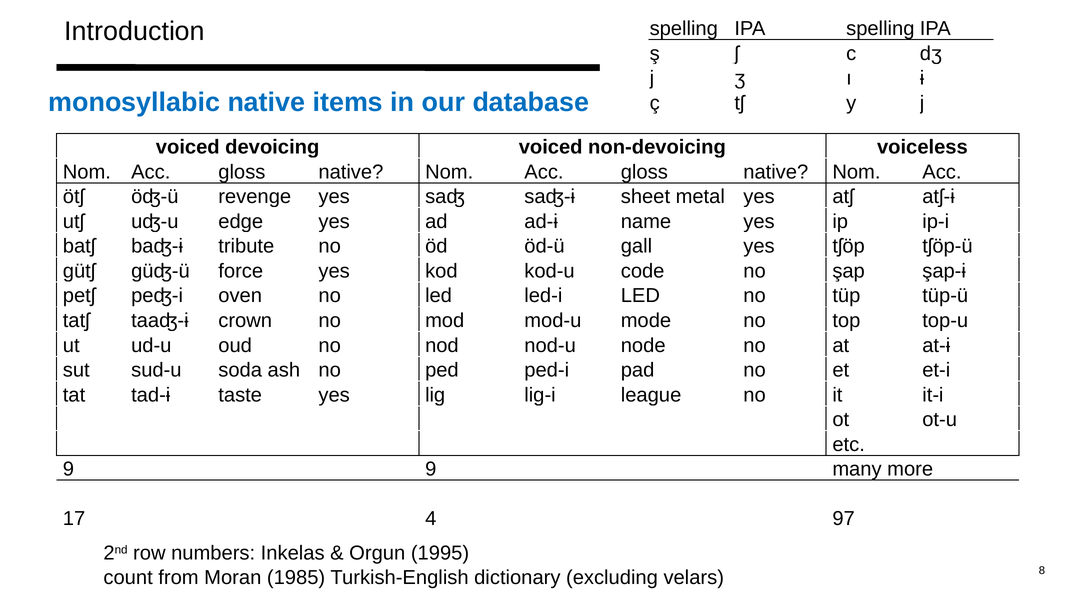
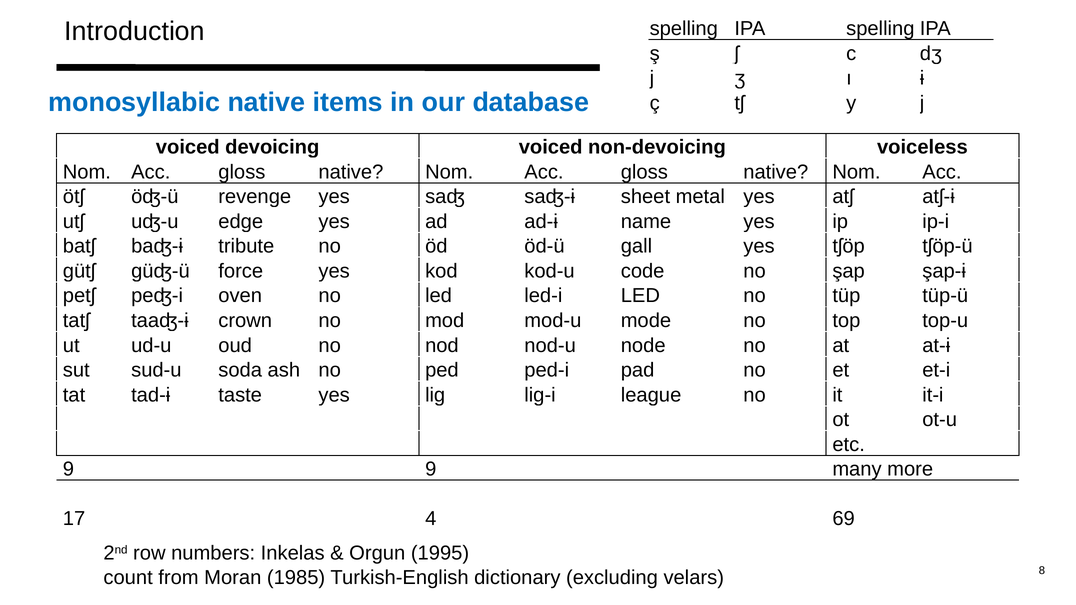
97: 97 -> 69
